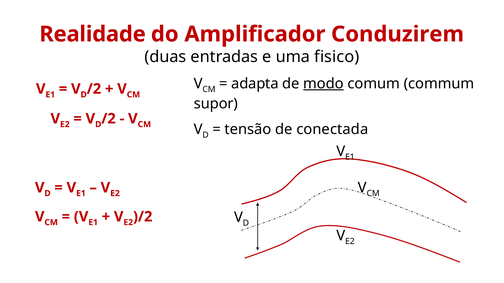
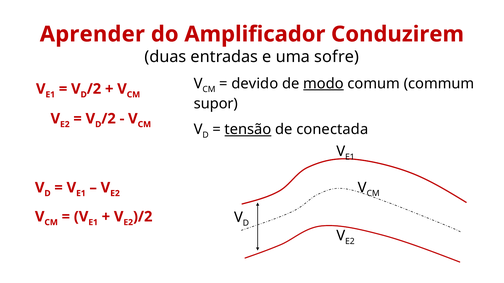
Realidade: Realidade -> Aprender
fisico: fisico -> sofre
adapta: adapta -> devido
tensão underline: none -> present
